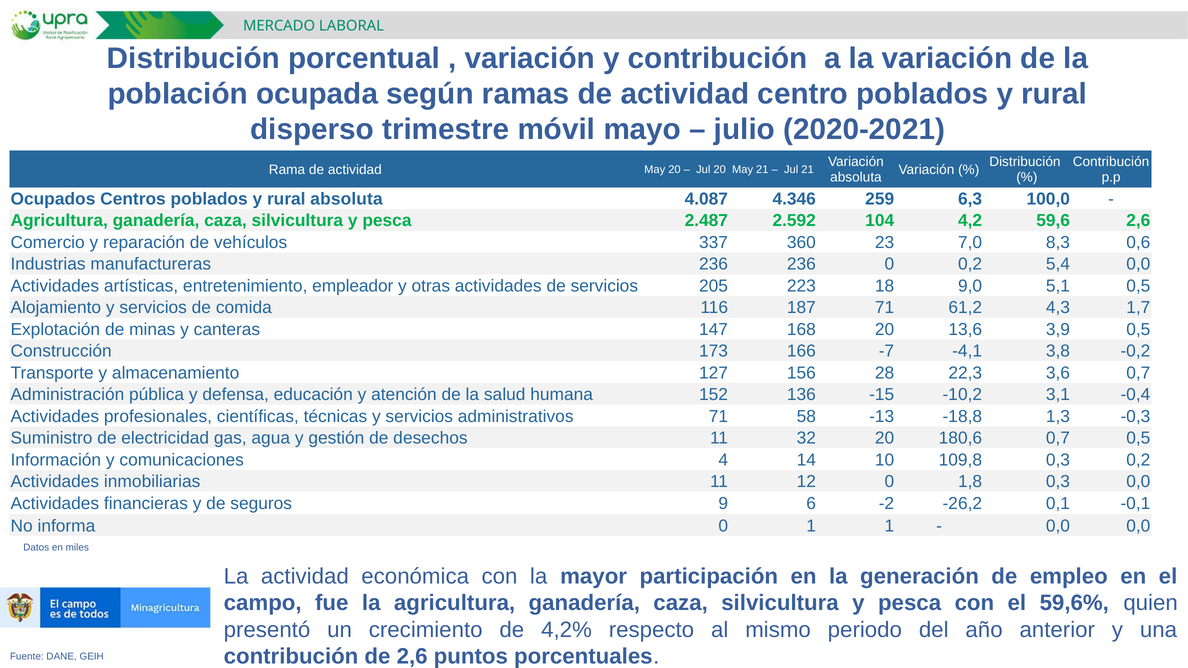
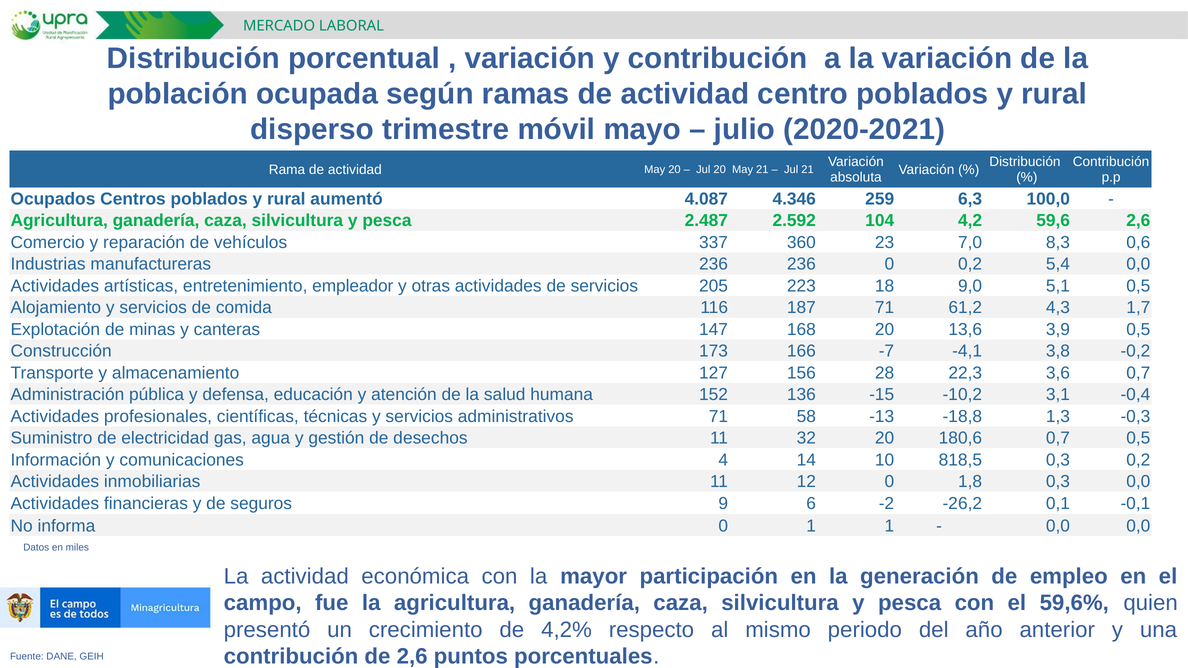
rural absoluta: absoluta -> aumentó
109,8: 109,8 -> 818,5
